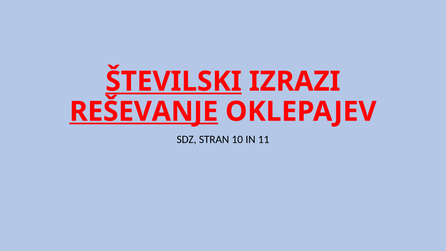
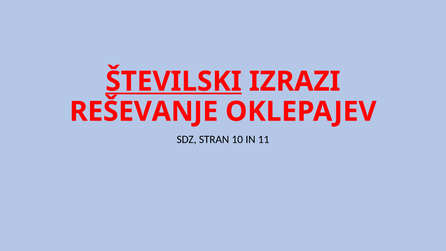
REŠEVANJE underline: present -> none
